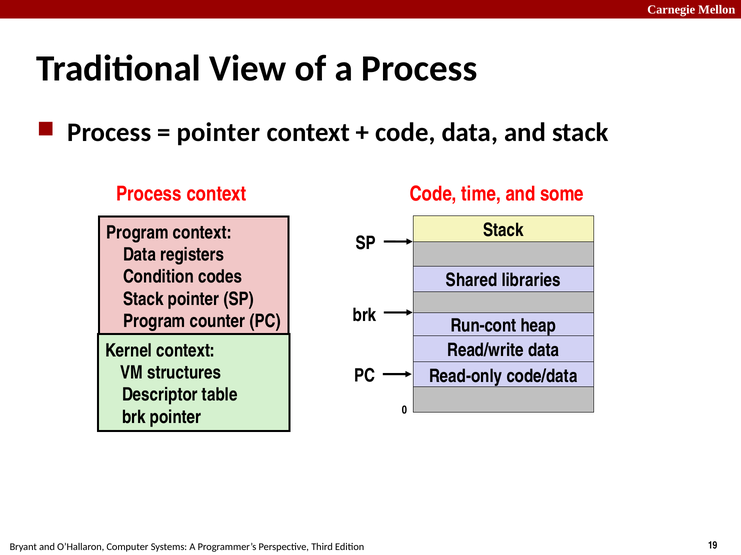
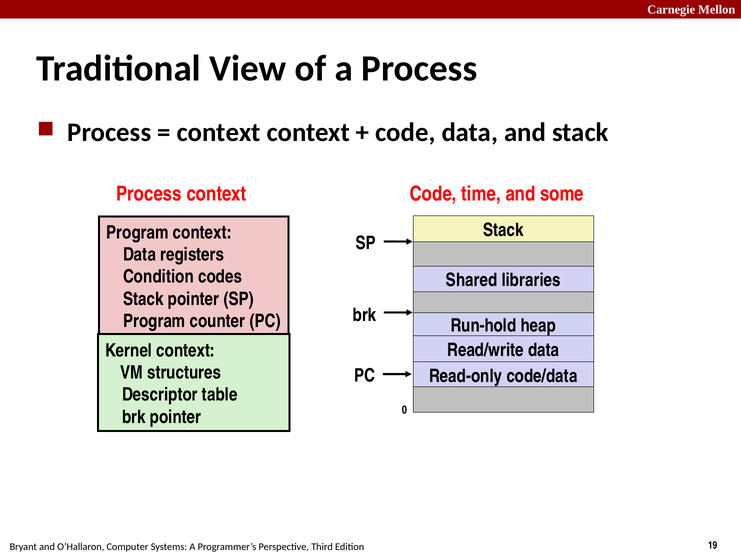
pointer at (218, 133): pointer -> context
Run-cont: Run-cont -> Run-hold
